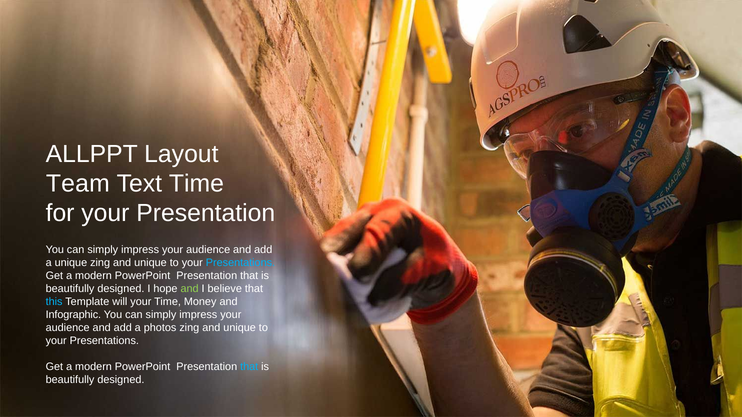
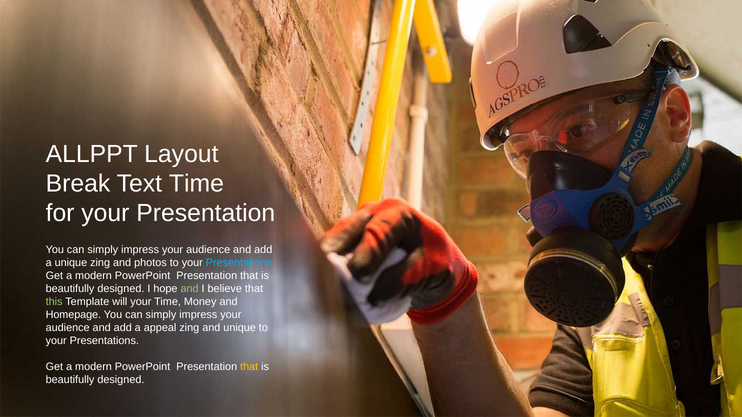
Team: Team -> Break
unique zing and unique: unique -> photos
this colour: light blue -> light green
Infographic: Infographic -> Homepage
photos: photos -> appeal
that at (249, 367) colour: light blue -> yellow
